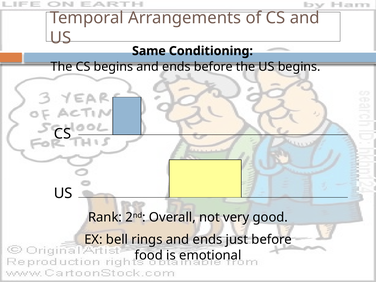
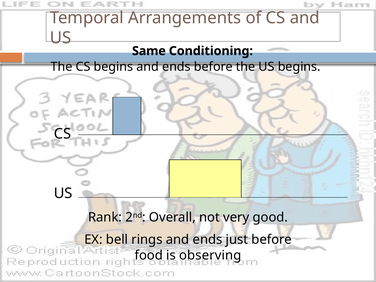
emotional: emotional -> observing
